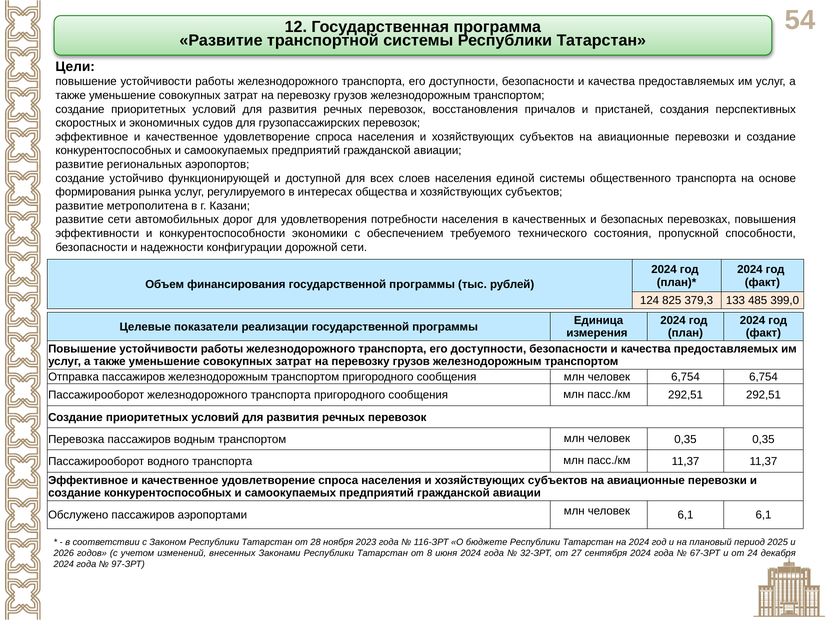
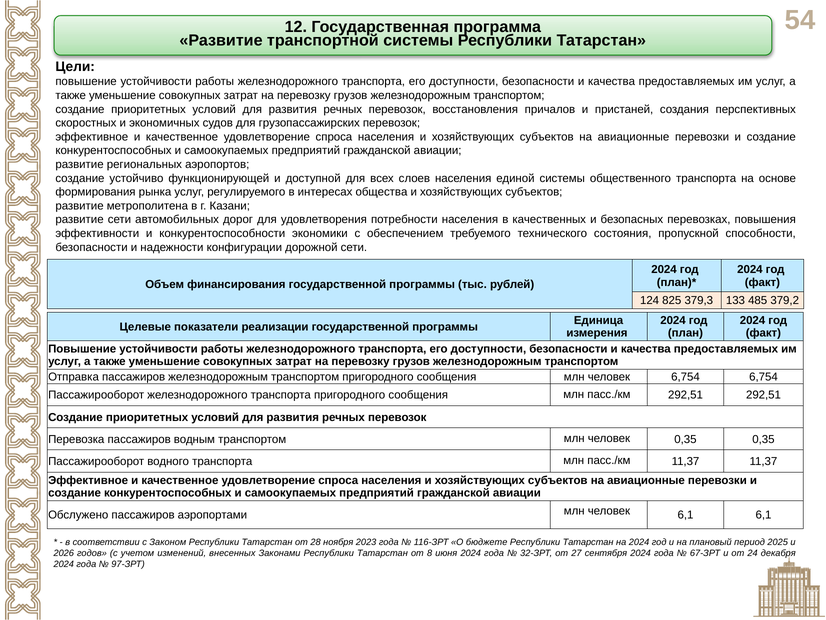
399,0: 399,0 -> 379,2
